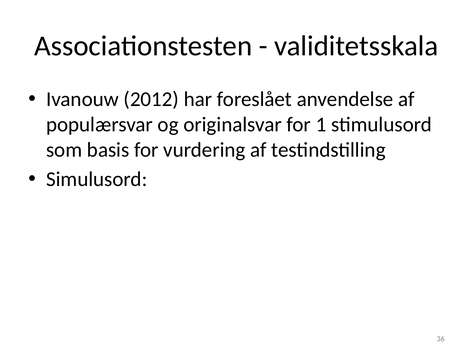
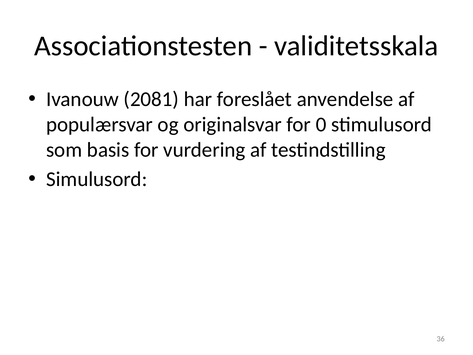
2012: 2012 -> 2081
1: 1 -> 0
